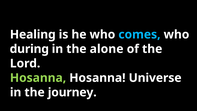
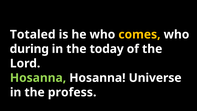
Healing: Healing -> Totaled
comes colour: light blue -> yellow
alone: alone -> today
journey: journey -> profess
